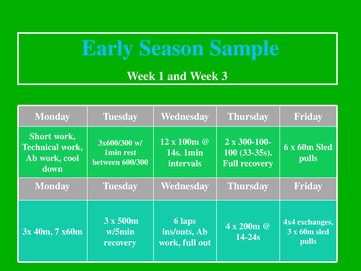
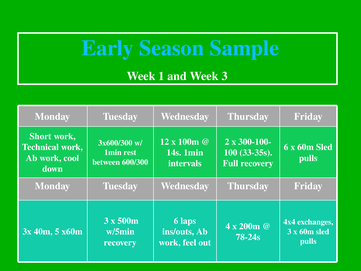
7: 7 -> 5
14-24s: 14-24s -> 78-24s
work full: full -> feel
